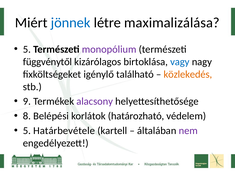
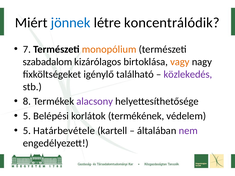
maximalizálása: maximalizálása -> koncentrálódik
5 at (27, 49): 5 -> 7
monopólium colour: purple -> orange
függvénytől: függvénytől -> szabadalom
vagy colour: blue -> orange
közlekedés colour: orange -> purple
9: 9 -> 8
8 at (27, 116): 8 -> 5
határozható: határozható -> termékének
